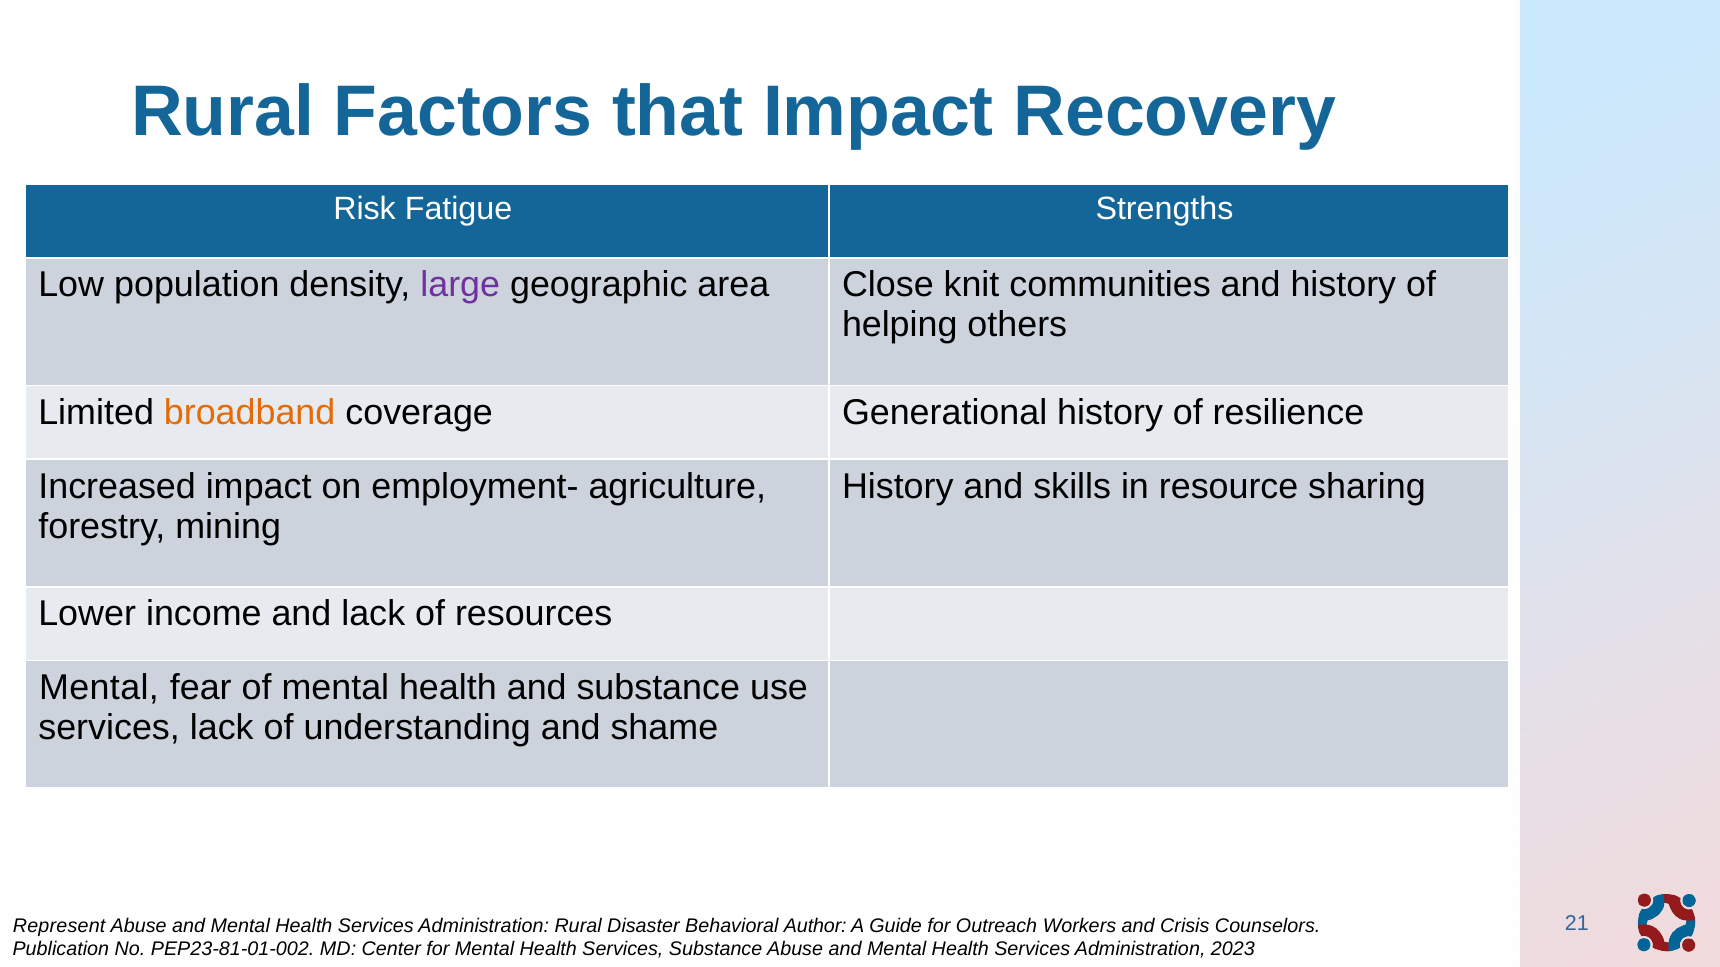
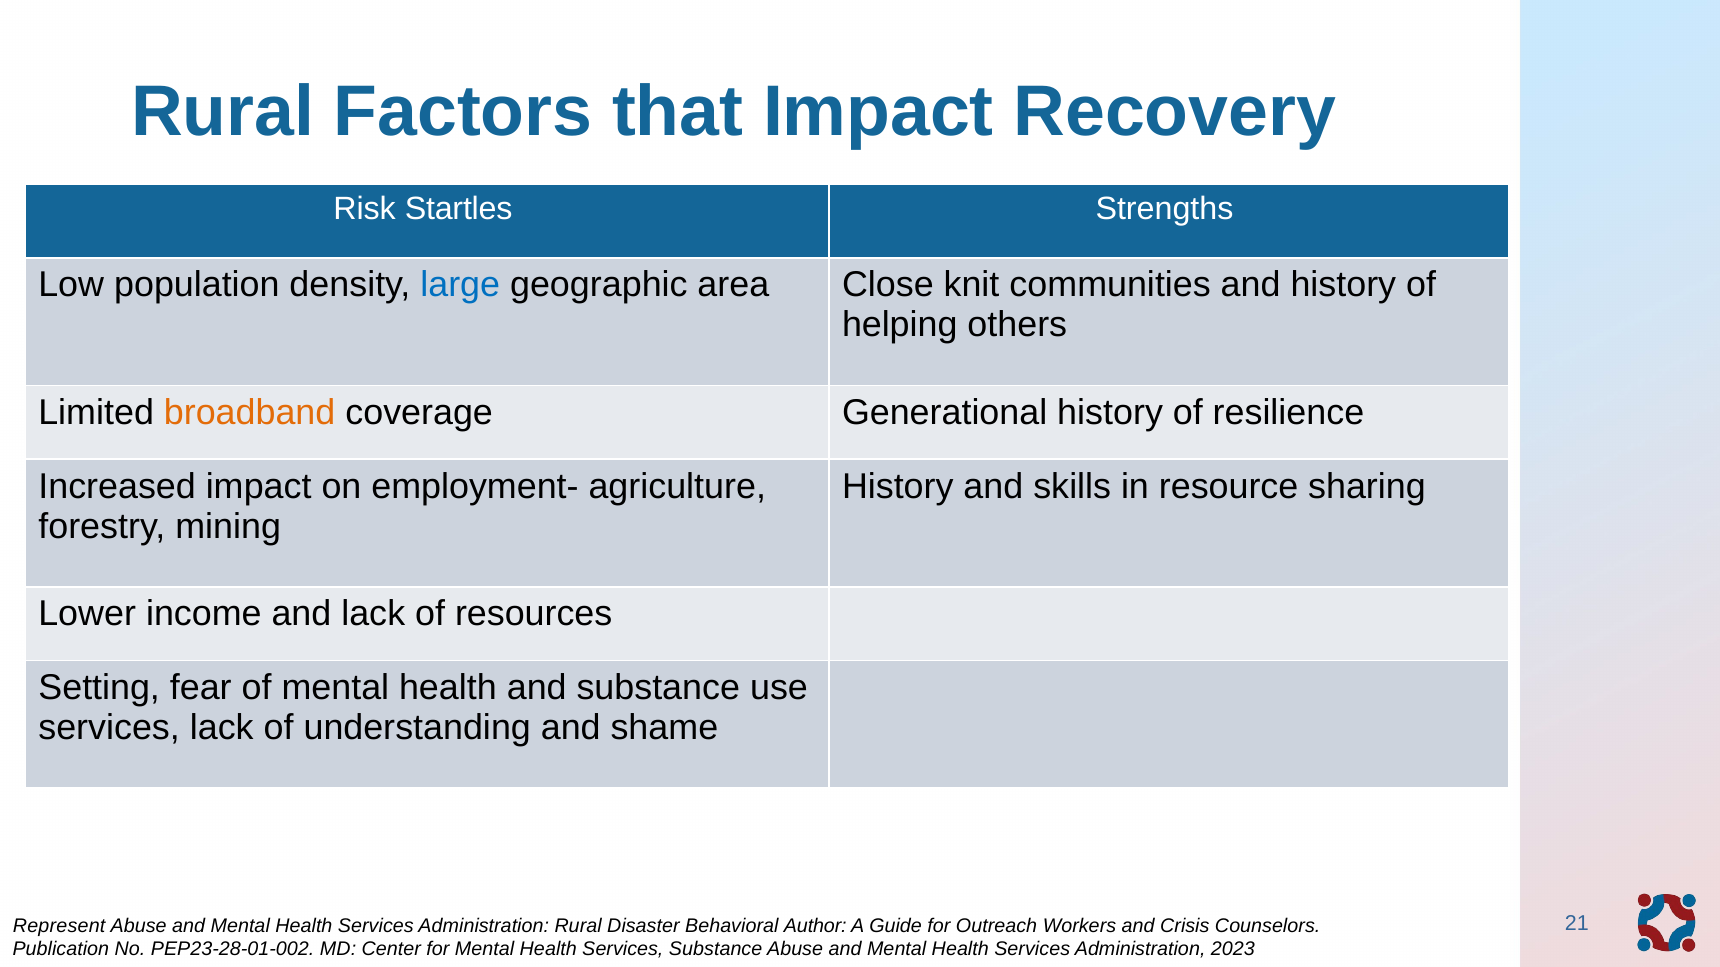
Fatigue: Fatigue -> Startles
large colour: purple -> blue
Mental at (99, 688): Mental -> Setting
PEP23-81-01-002: PEP23-81-01-002 -> PEP23-28-01-002
